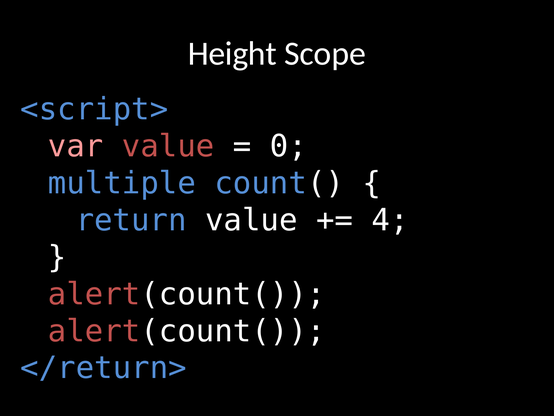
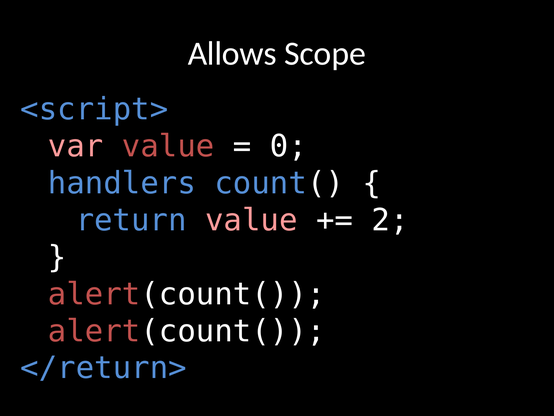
Height: Height -> Allows
multiple: multiple -> handlers
value at (251, 220) colour: white -> pink
4: 4 -> 2
